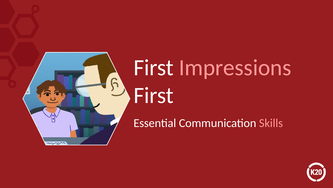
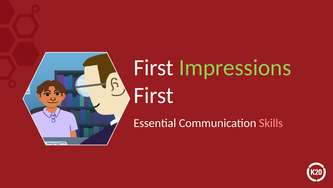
Impressions colour: pink -> light green
